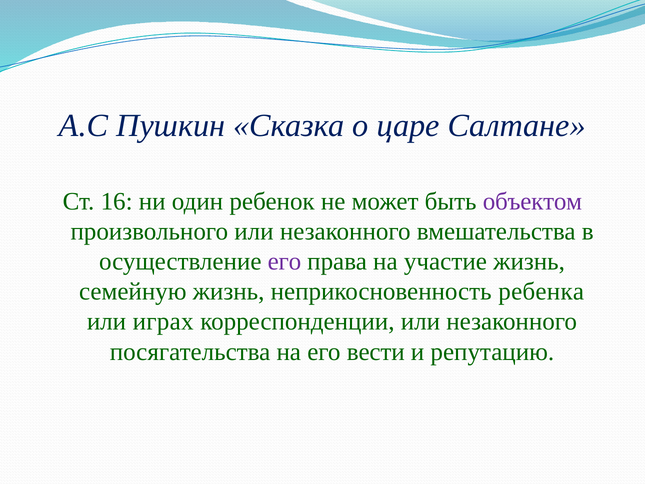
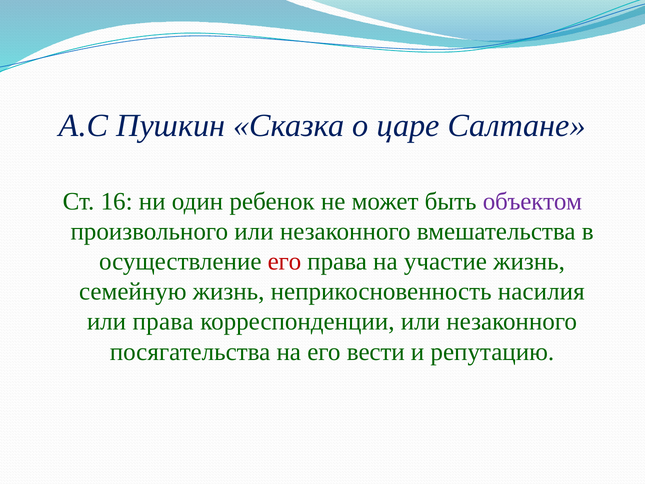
его at (284, 261) colour: purple -> red
ребенка: ребенка -> насилия
или играх: играх -> права
